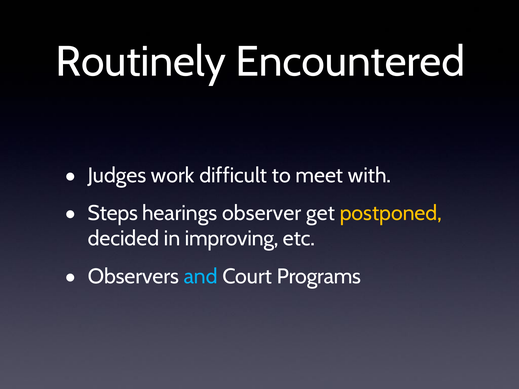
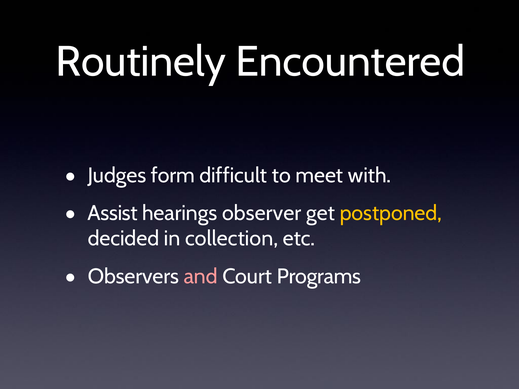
work: work -> form
Steps: Steps -> Assist
improving: improving -> collection
and colour: light blue -> pink
